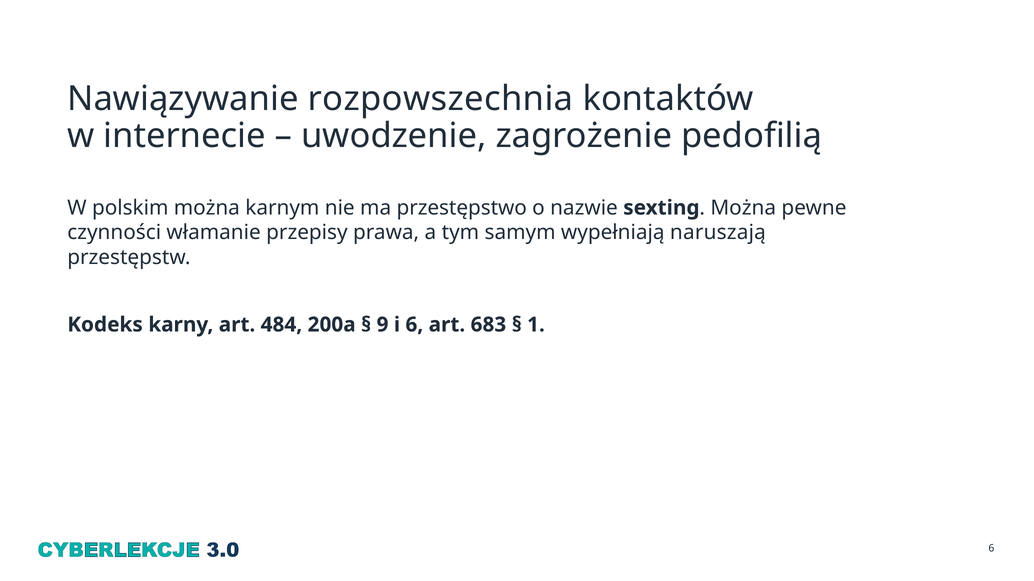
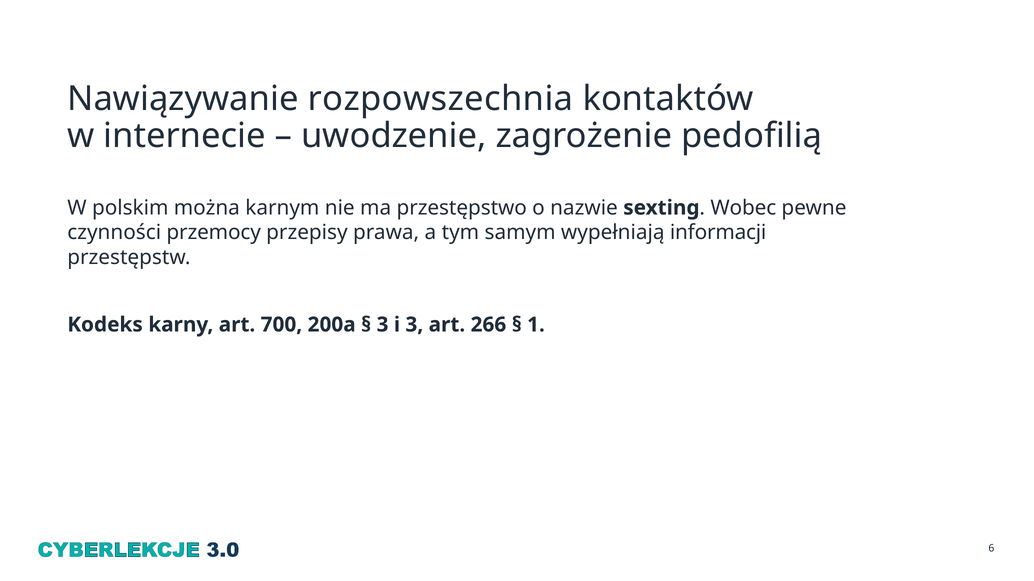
Można at (743, 208): Można -> Wobec
włamanie: włamanie -> przemocy
naruszają: naruszają -> informacji
484: 484 -> 700
9 at (383, 325): 9 -> 3
i 6: 6 -> 3
683: 683 -> 266
